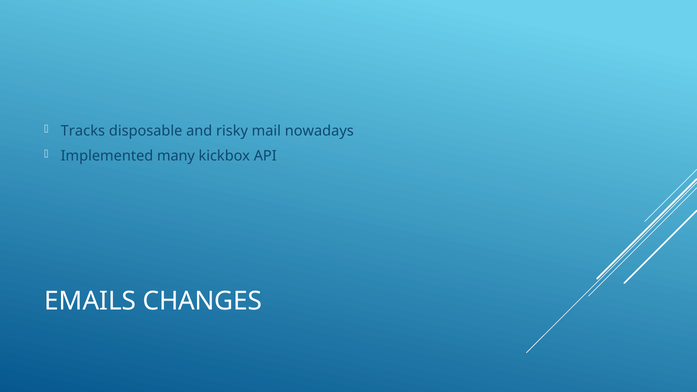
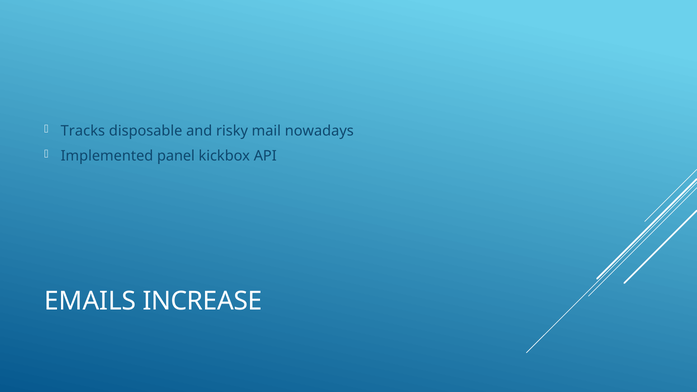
many: many -> panel
CHANGES: CHANGES -> INCREASE
